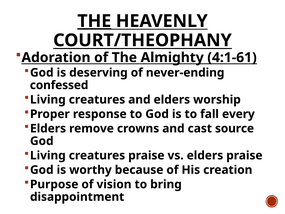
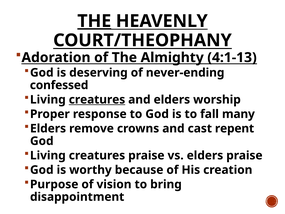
4:1-61: 4:1-61 -> 4:1-13
creatures at (97, 100) underline: none -> present
every: every -> many
source: source -> repent
